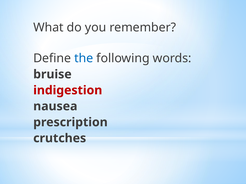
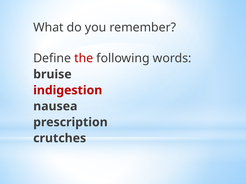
the colour: blue -> red
